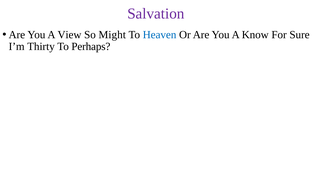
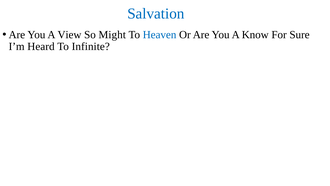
Salvation colour: purple -> blue
Thirty: Thirty -> Heard
Perhaps: Perhaps -> Infinite
